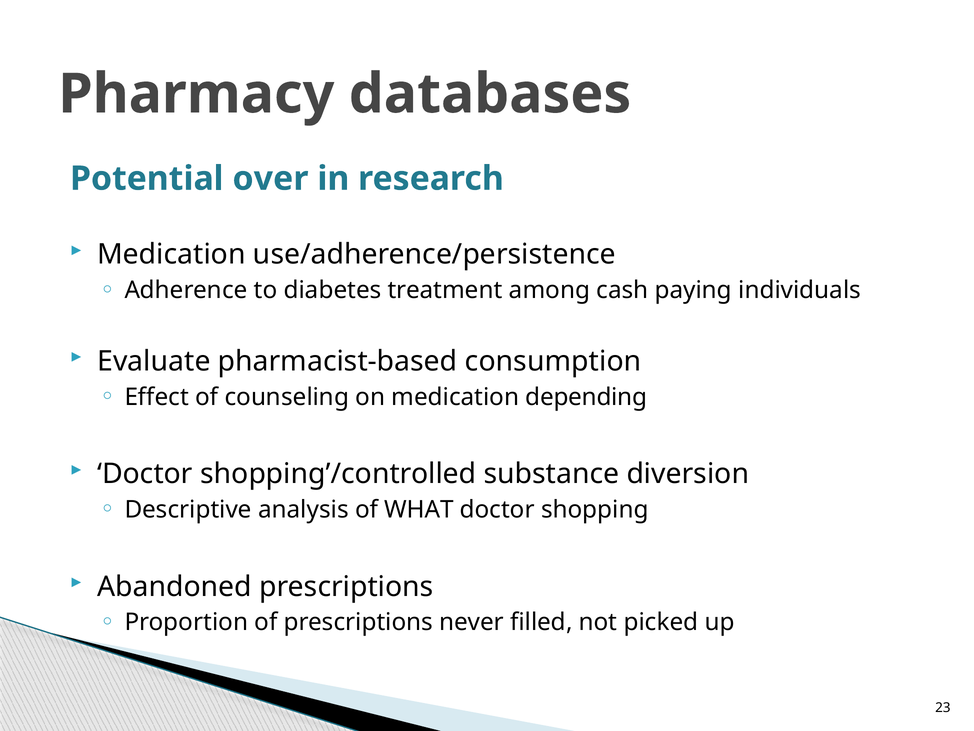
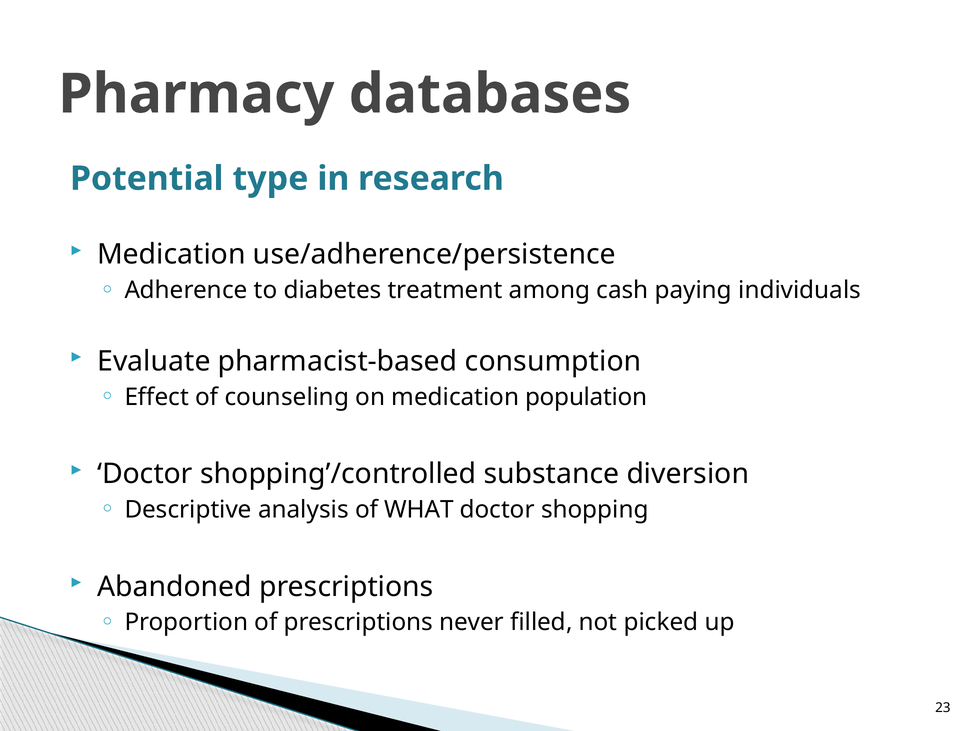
over: over -> type
depending: depending -> population
